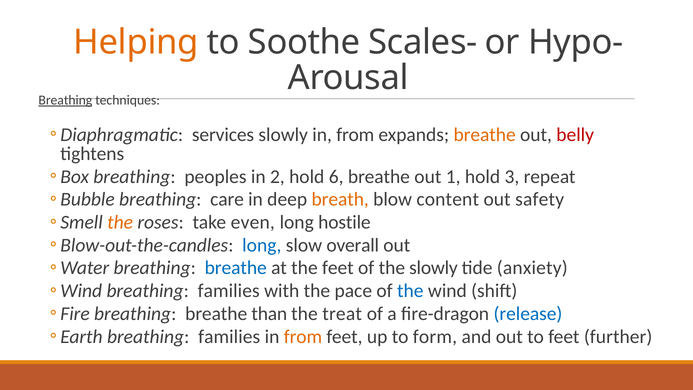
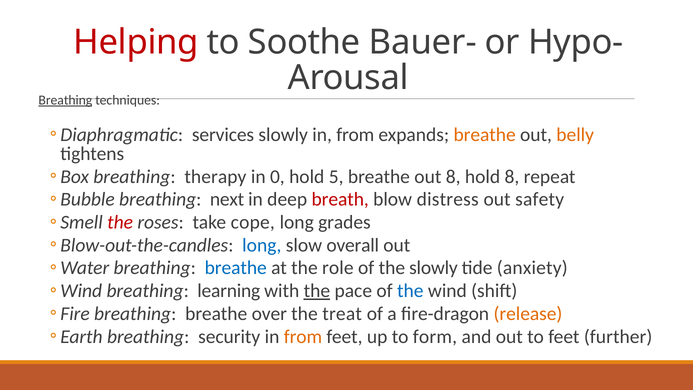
Helping colour: orange -> red
Scales-: Scales- -> Bauer-
belly colour: red -> orange
peoples: peoples -> therapy
2: 2 -> 0
6: 6 -> 5
out 1: 1 -> 8
hold 3: 3 -> 8
care: care -> next
breath colour: orange -> red
content: content -> distress
the at (120, 222) colour: orange -> red
even: even -> cope
hostile: hostile -> grades
the feet: feet -> role
families at (229, 291): families -> learning
the at (317, 291) underline: none -> present
than: than -> over
release colour: blue -> orange
families at (229, 336): families -> security
